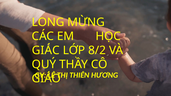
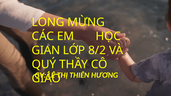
GIÁC: GIÁC -> GIAN
